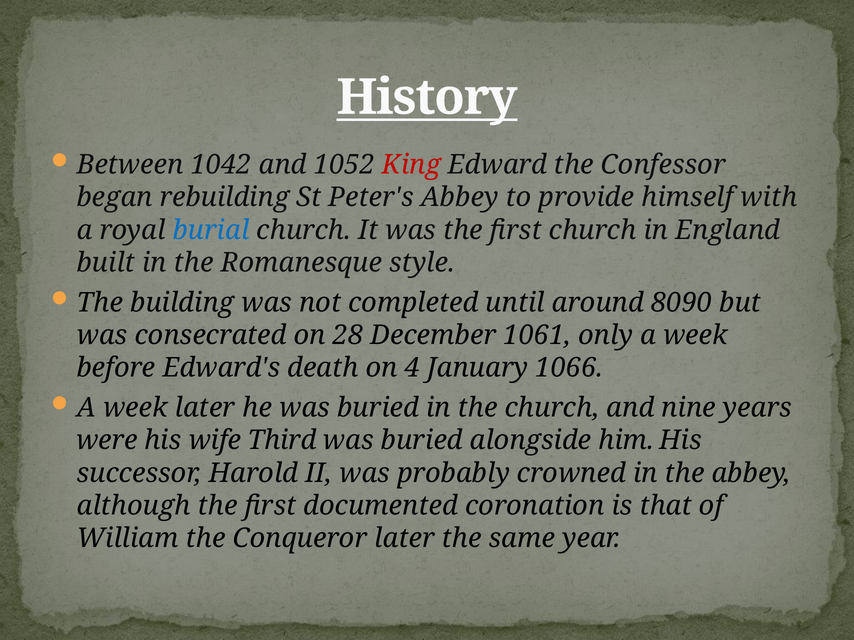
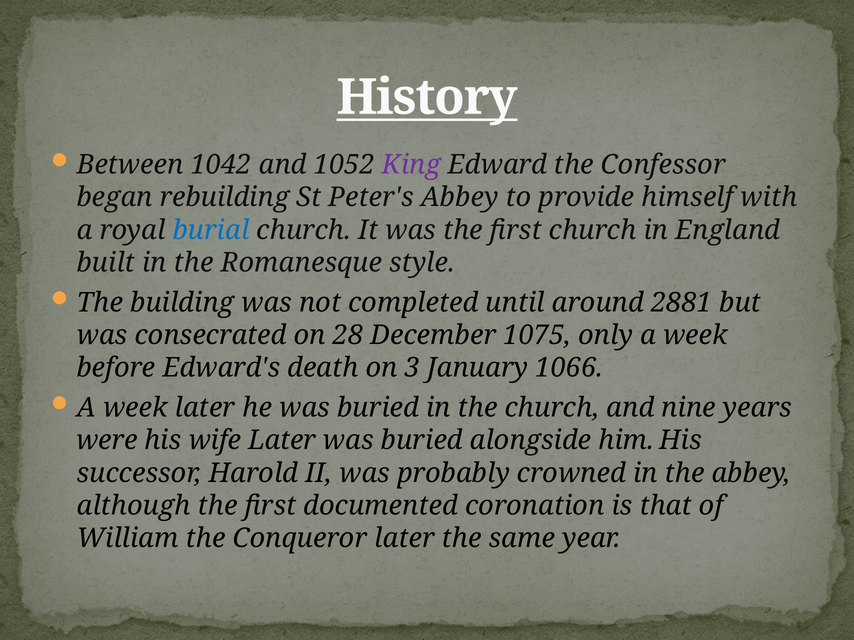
King colour: red -> purple
8090: 8090 -> 2881
1061: 1061 -> 1075
4: 4 -> 3
wife Third: Third -> Later
